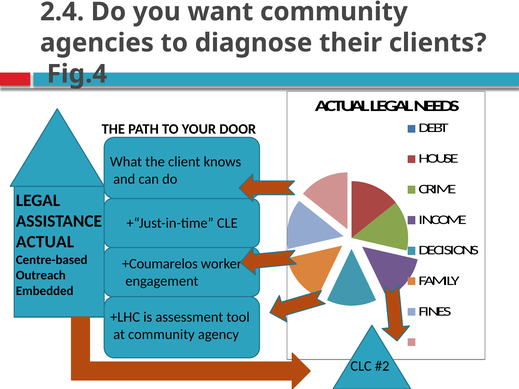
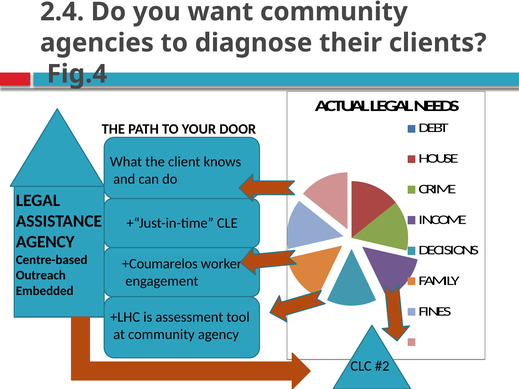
ACTUAL at (45, 242): ACTUAL -> AGENCY
